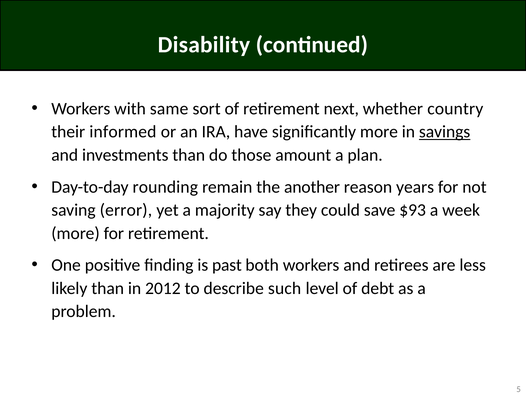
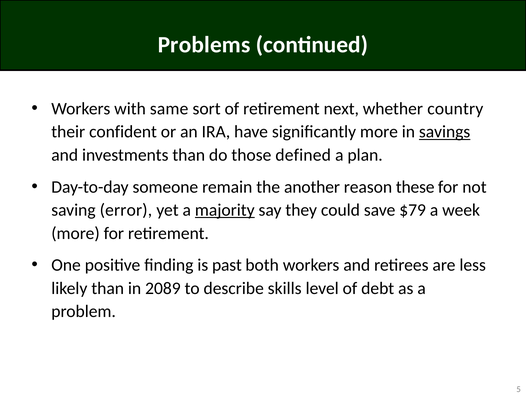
Disability: Disability -> Problems
informed: informed -> confident
amount: amount -> defined
rounding: rounding -> someone
years: years -> these
majority underline: none -> present
$93: $93 -> $79
2012: 2012 -> 2089
such: such -> skills
